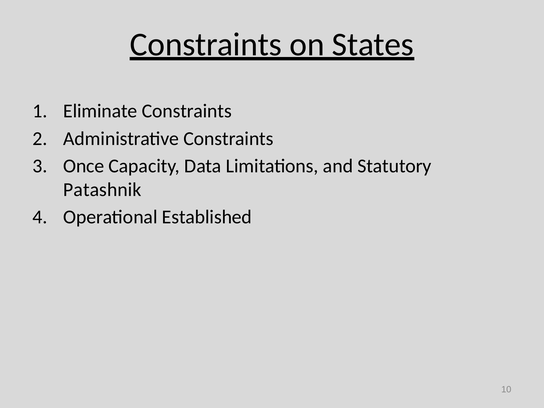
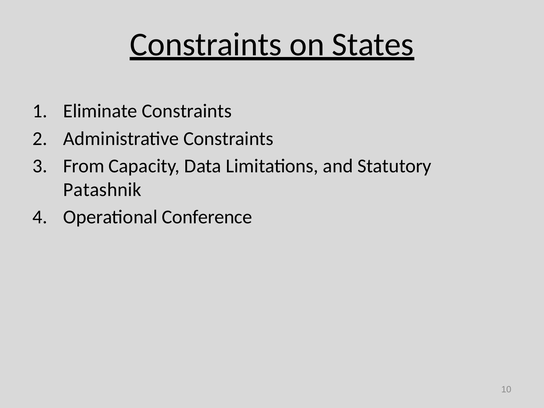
Once: Once -> From
Established: Established -> Conference
